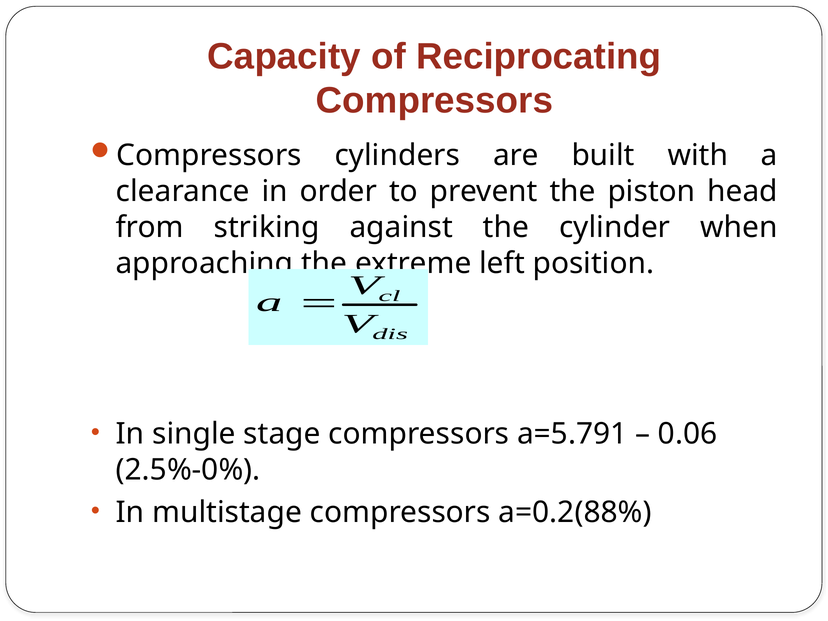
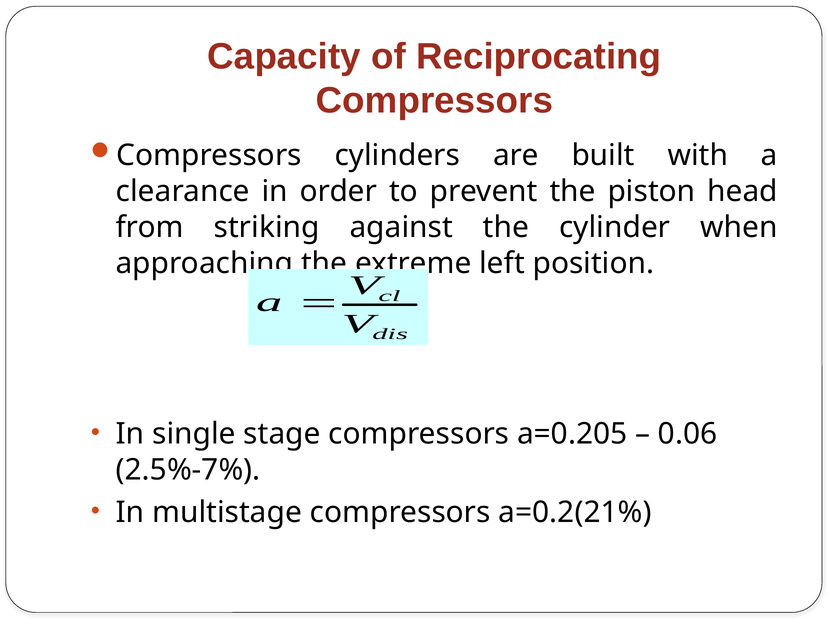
a=5.791: a=5.791 -> a=0.205
2.5%-0%: 2.5%-0% -> 2.5%-7%
a=0.2(88%: a=0.2(88% -> a=0.2(21%
